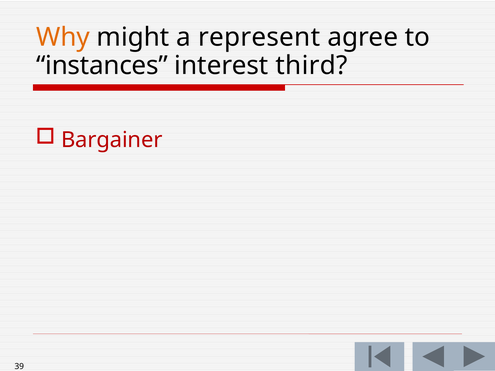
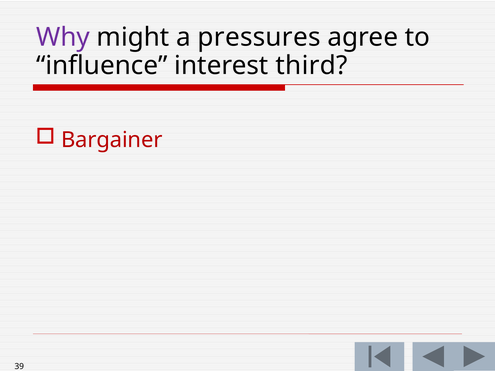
Why colour: orange -> purple
represent: represent -> pressures
instances: instances -> influence
